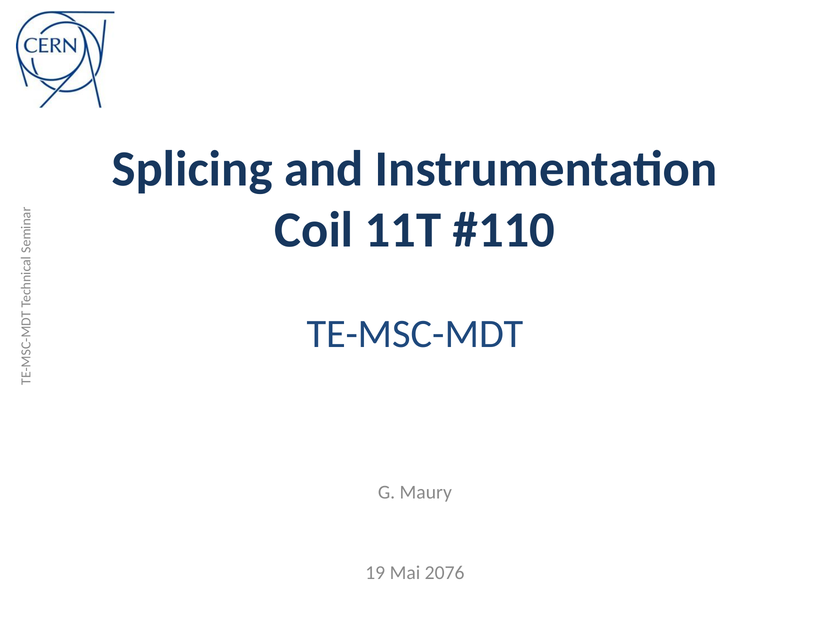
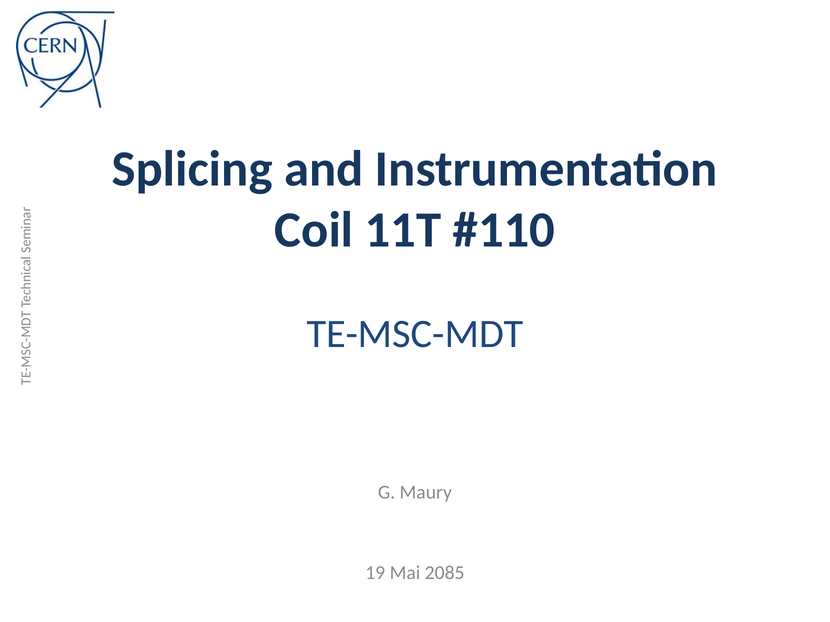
2076: 2076 -> 2085
